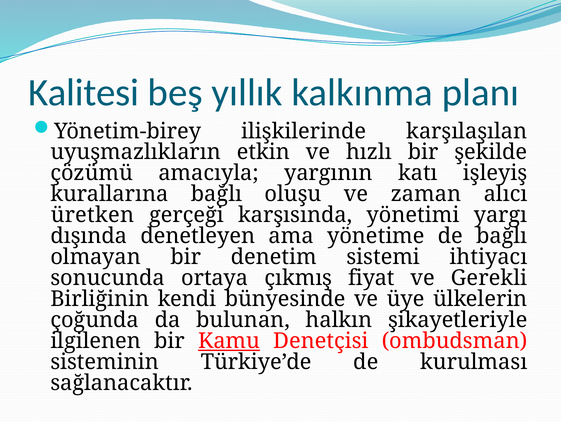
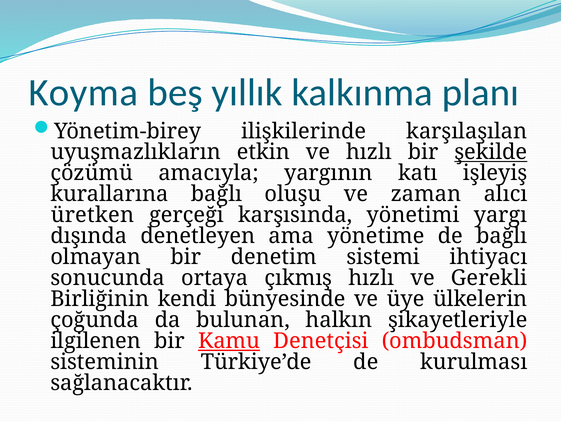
Kalitesi: Kalitesi -> Koyma
şekilde underline: none -> present
çıkmış fiyat: fiyat -> hızlı
